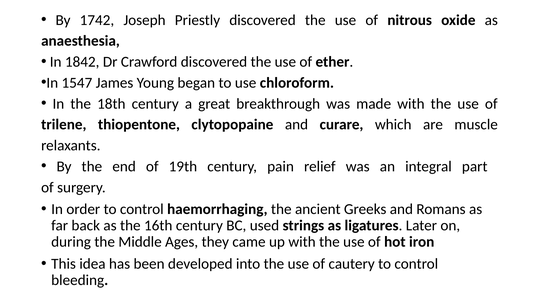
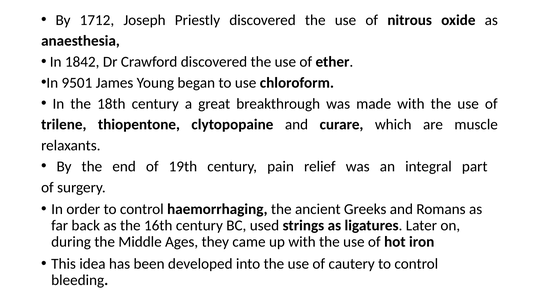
1742: 1742 -> 1712
1547: 1547 -> 9501
